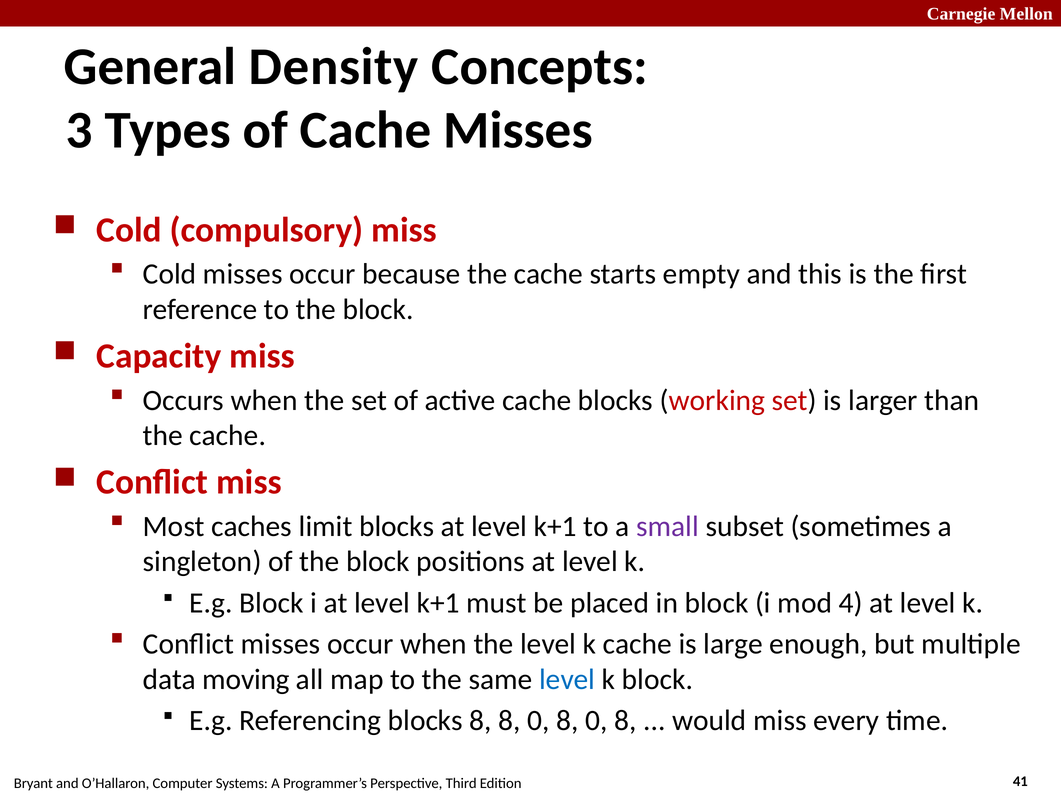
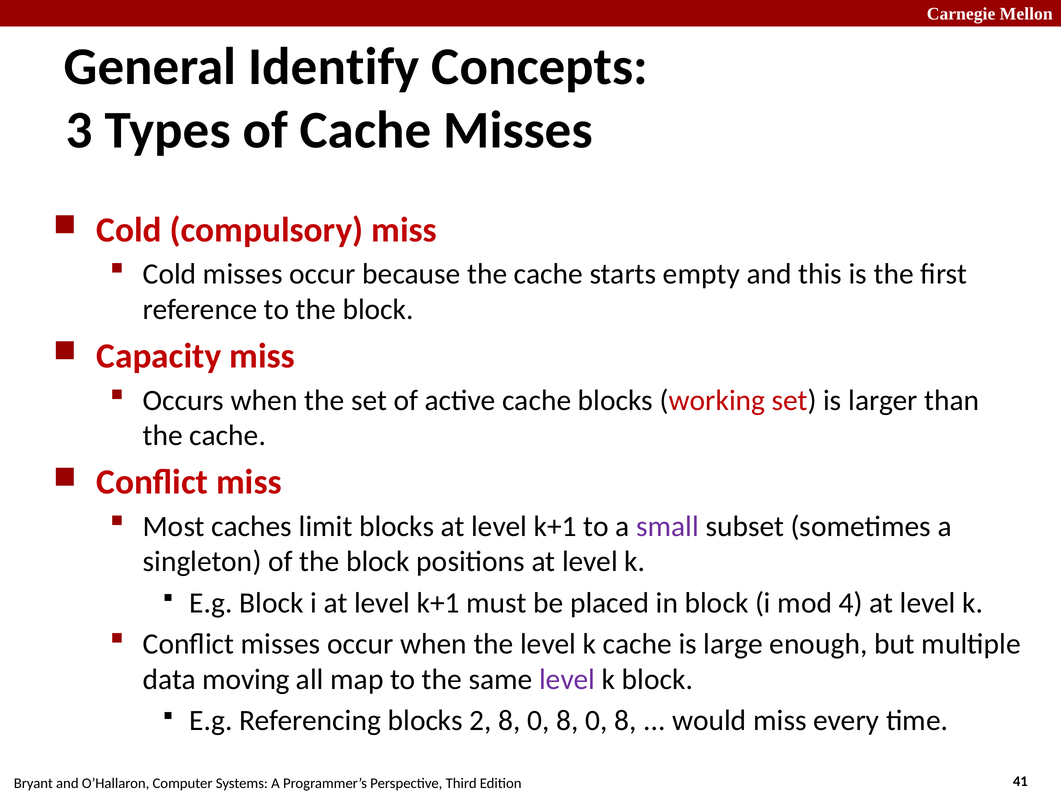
Density: Density -> Identify
level at (567, 680) colour: blue -> purple
blocks 8: 8 -> 2
